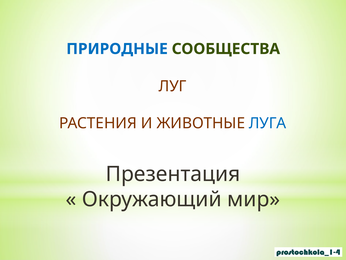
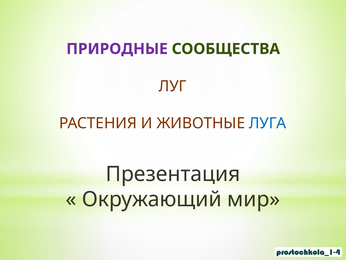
ПРИРОДНЫЕ colour: blue -> purple
